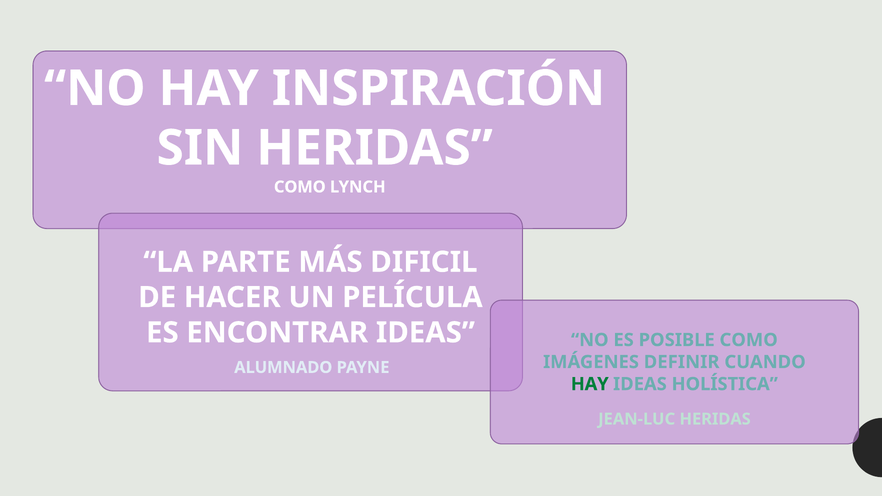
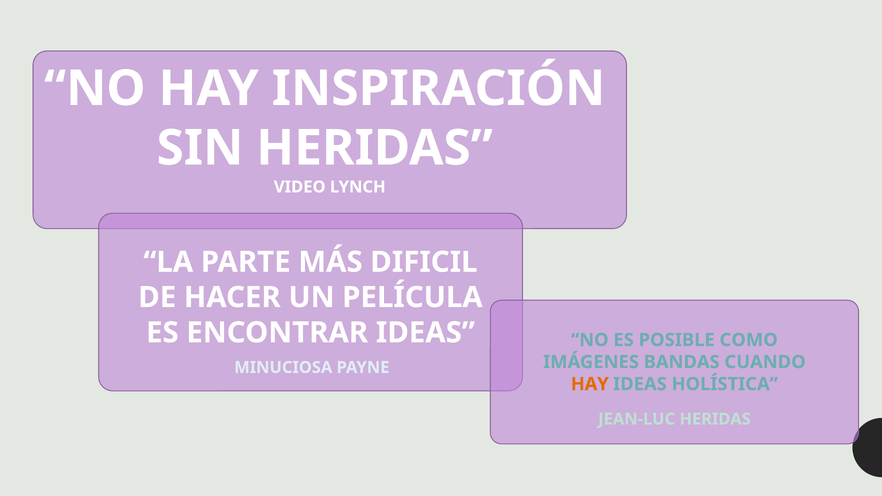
COMO at (300, 187): COMO -> VIDEO
DEFINIR: DEFINIR -> BANDAS
ALUMNADO: ALUMNADO -> MINUCIOSA
HAY at (590, 384) colour: green -> orange
